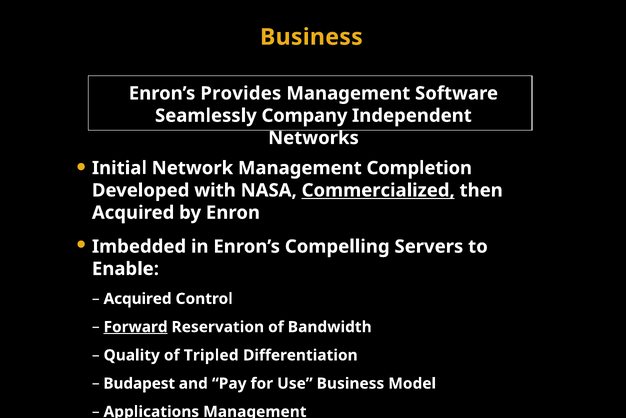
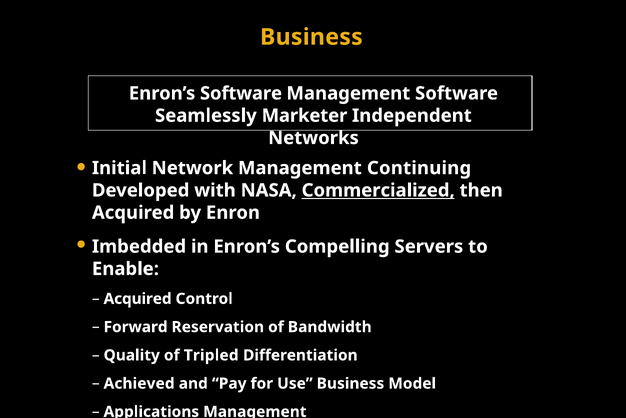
Enron’s Provides: Provides -> Software
Company: Company -> Marketer
Completion: Completion -> Continuing
Forward underline: present -> none
Budapest: Budapest -> Achieved
